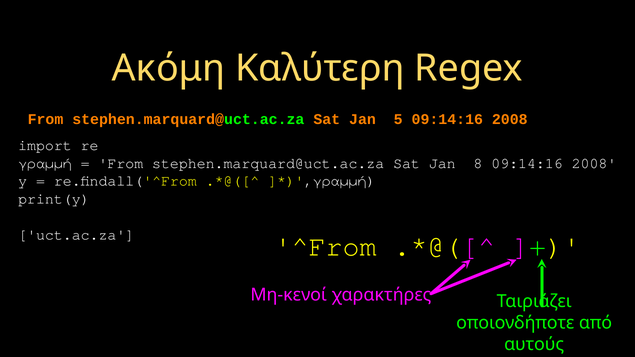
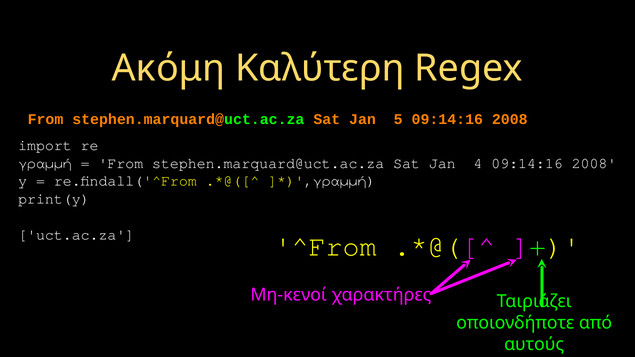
8: 8 -> 4
